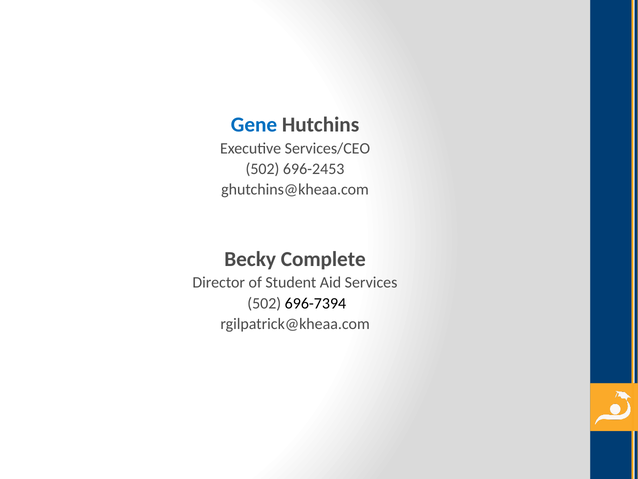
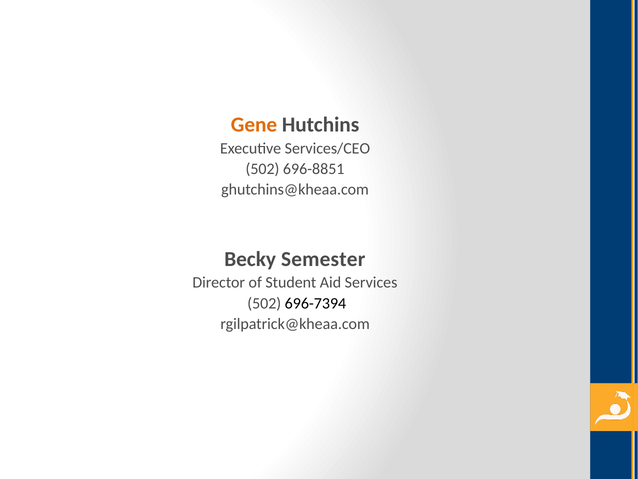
Gene colour: blue -> orange
696-2453: 696-2453 -> 696-8851
Complete: Complete -> Semester
